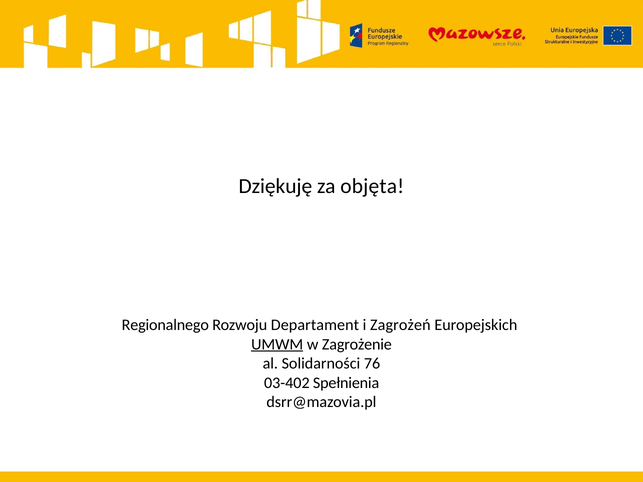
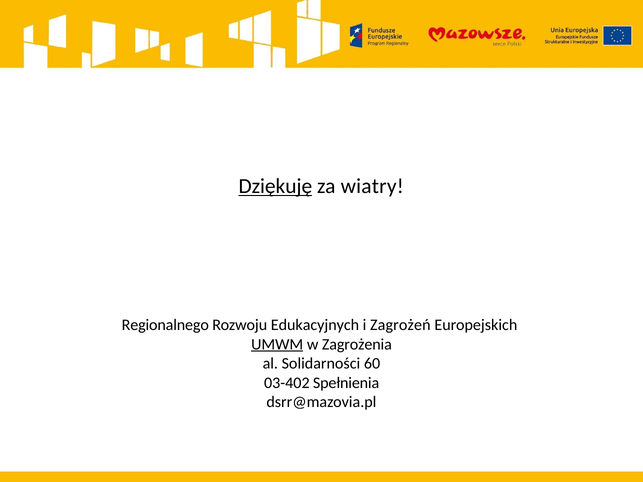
Dziękuję underline: none -> present
objęta: objęta -> wiatry
Departament: Departament -> Edukacyjnych
Zagrożenie: Zagrożenie -> Zagrożenia
76: 76 -> 60
